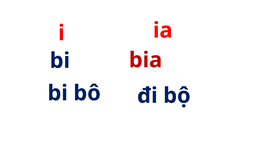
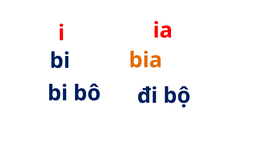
bia colour: red -> orange
